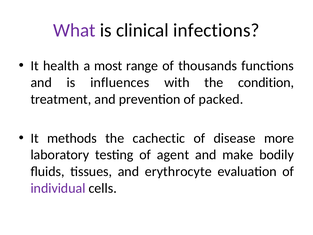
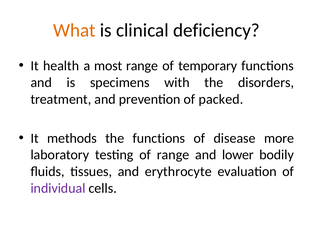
What colour: purple -> orange
infections: infections -> deficiency
thousands: thousands -> temporary
influences: influences -> specimens
condition: condition -> disorders
the cachectic: cachectic -> functions
of agent: agent -> range
make: make -> lower
